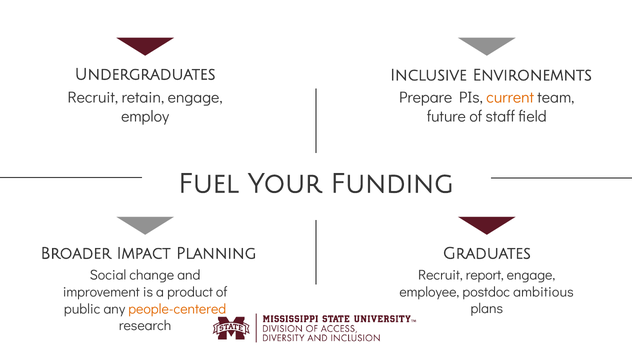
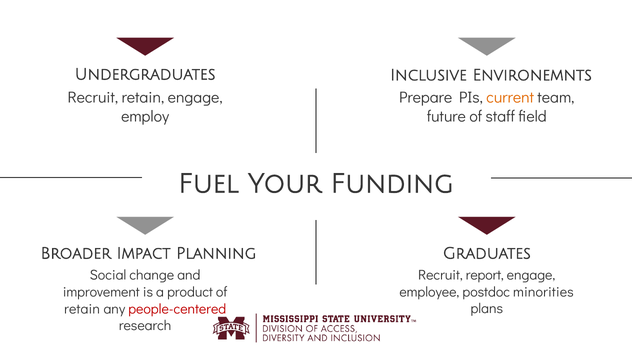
ambitious: ambitious -> minorities
public at (82, 308): public -> retain
people-centered colour: orange -> red
